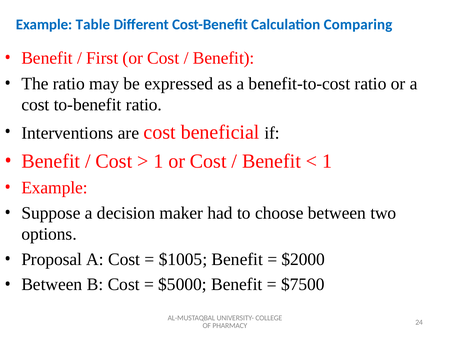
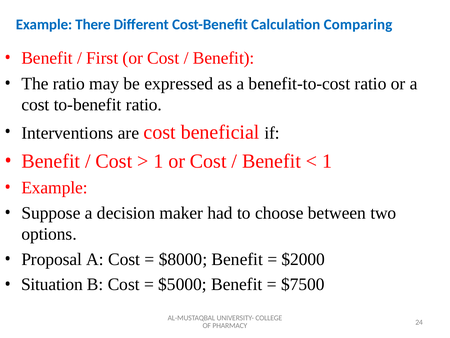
Table: Table -> There
$1005: $1005 -> $8000
Between at (52, 284): Between -> Situation
